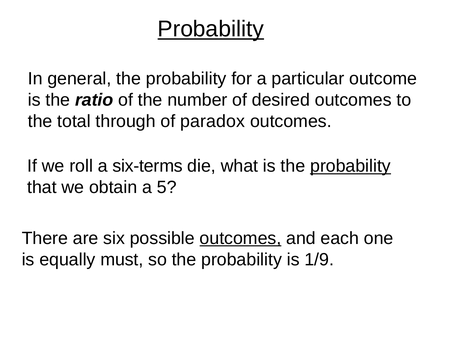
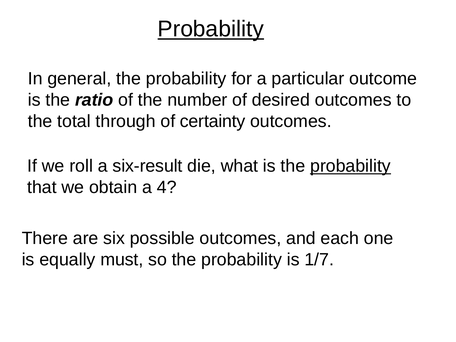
paradox: paradox -> certainty
six-terms: six-terms -> six-result
5: 5 -> 4
outcomes at (240, 238) underline: present -> none
1/9: 1/9 -> 1/7
